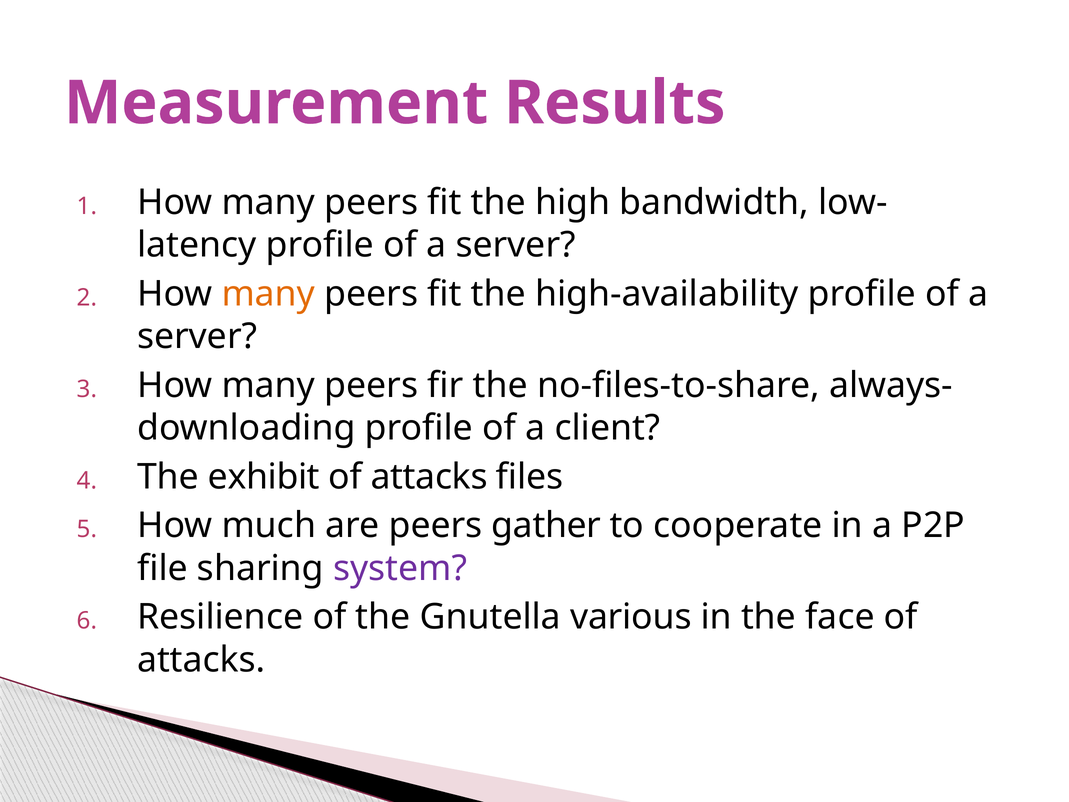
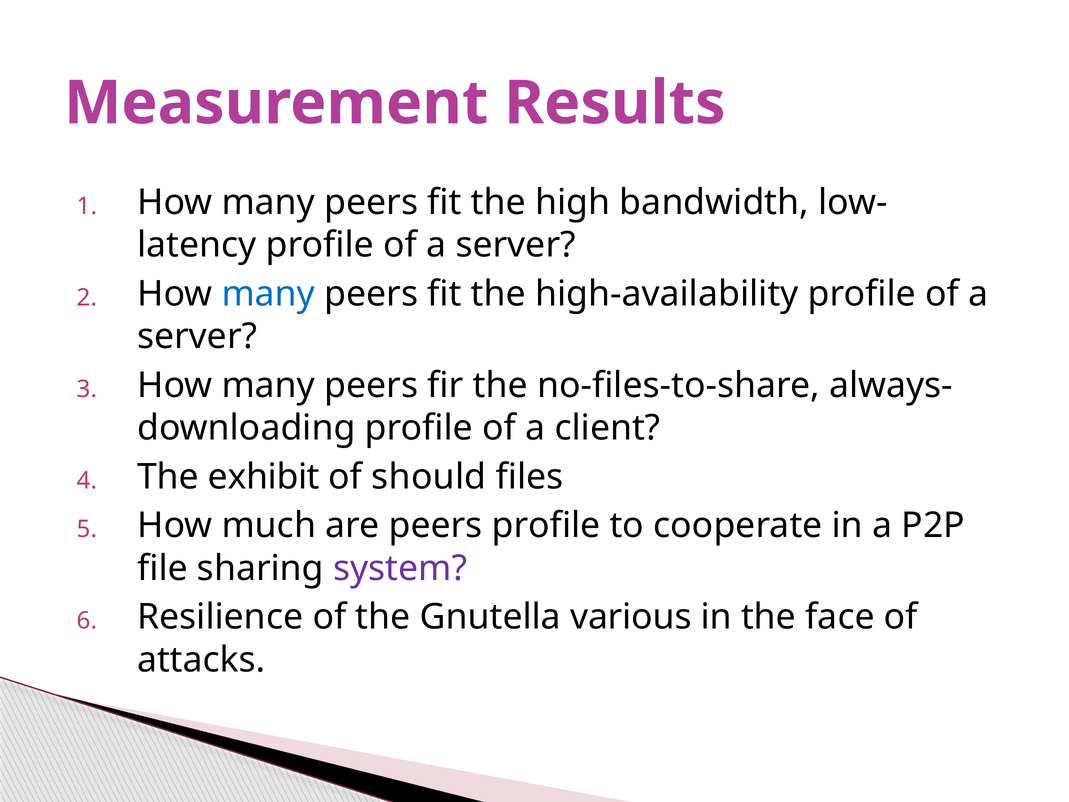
many at (268, 294) colour: orange -> blue
attacks at (429, 477): attacks -> should
peers gather: gather -> profile
